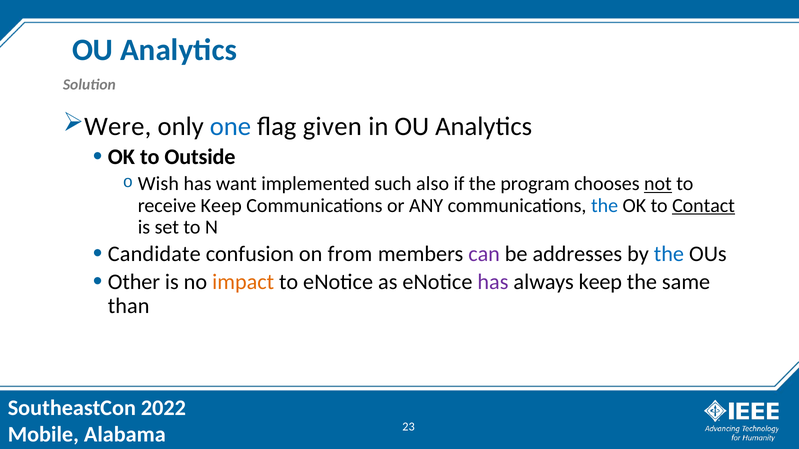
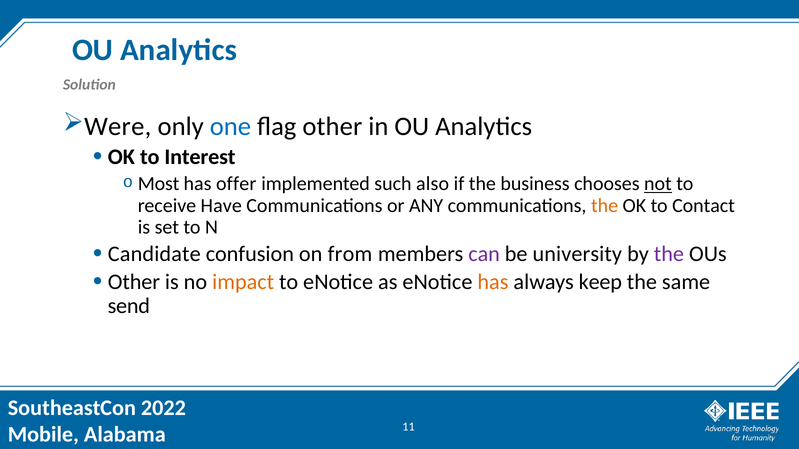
flag given: given -> other
Outside: Outside -> Interest
Wish: Wish -> Most
want: want -> offer
program: program -> business
receive Keep: Keep -> Have
the at (605, 206) colour: blue -> orange
Contact underline: present -> none
addresses: addresses -> university
the at (669, 254) colour: blue -> purple
has at (493, 282) colour: purple -> orange
than: than -> send
23: 23 -> 11
